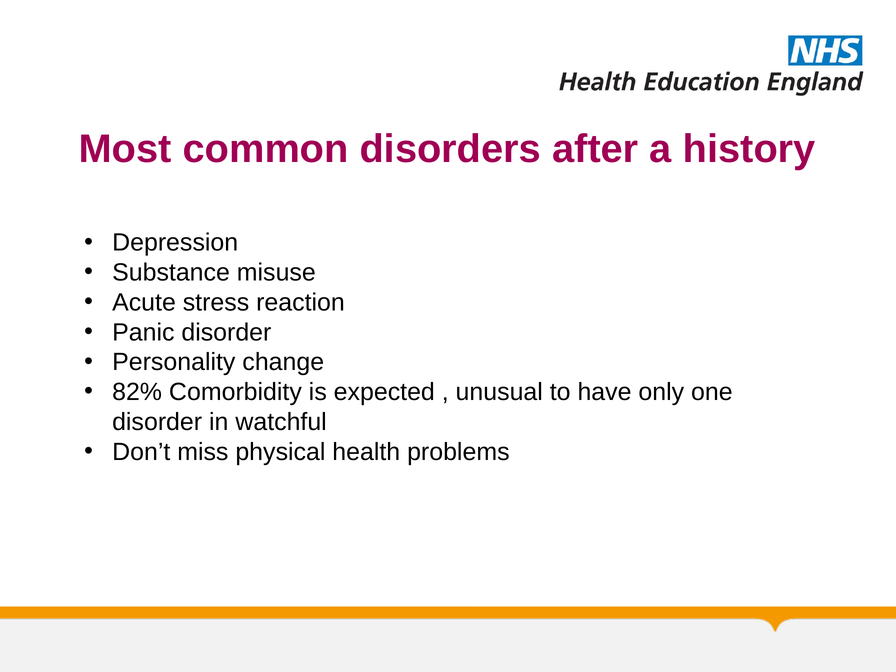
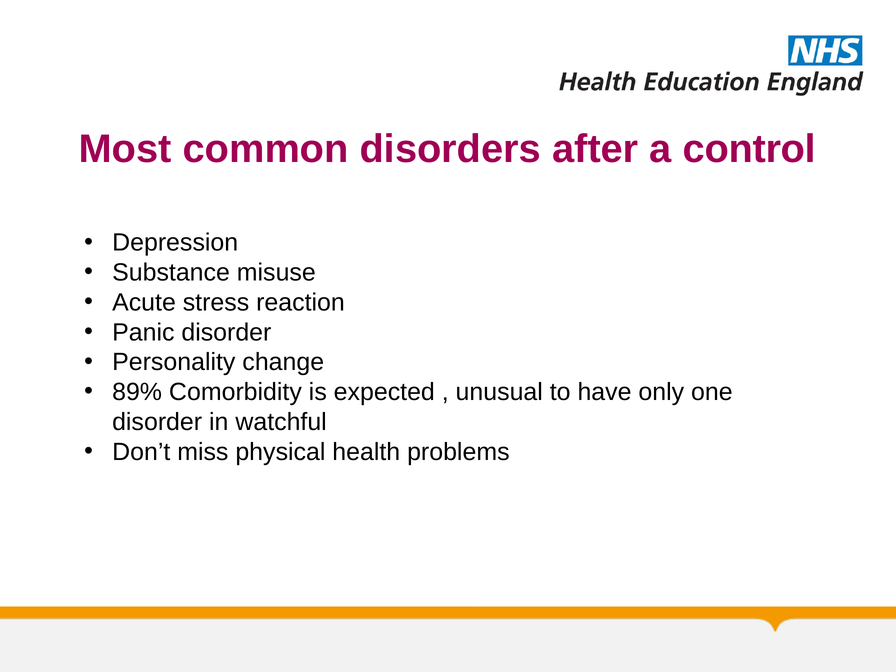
history: history -> control
82%: 82% -> 89%
